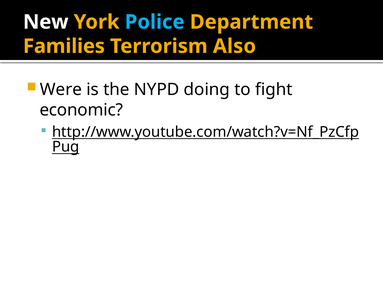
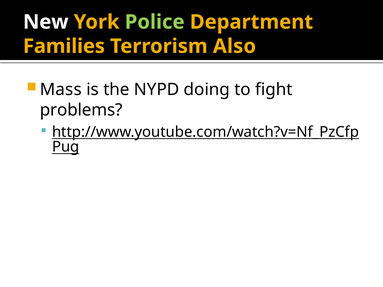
Police colour: light blue -> light green
Were: Were -> Mass
economic: economic -> problems
